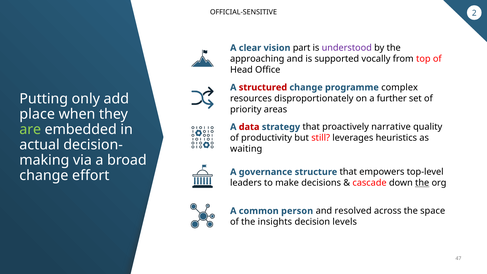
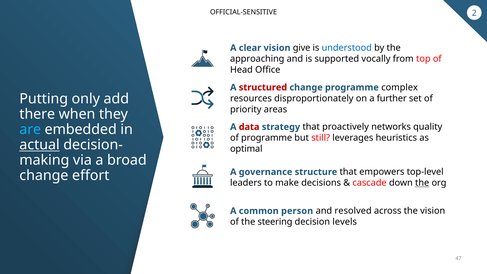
part: part -> give
understood colour: purple -> blue
place: place -> there
narrative: narrative -> networks
are colour: light green -> light blue
of productivity: productivity -> programme
actual underline: none -> present
waiting: waiting -> optimal
the space: space -> vision
insights: insights -> steering
